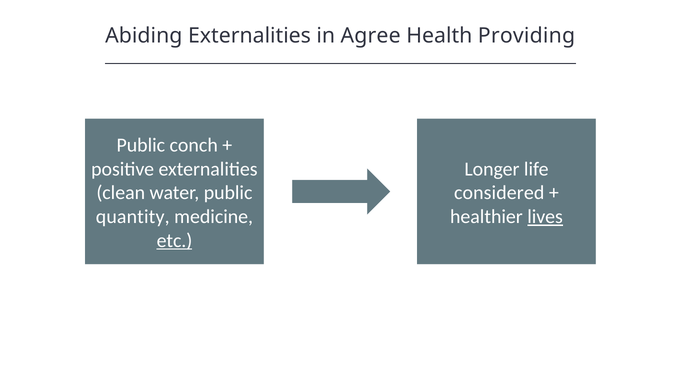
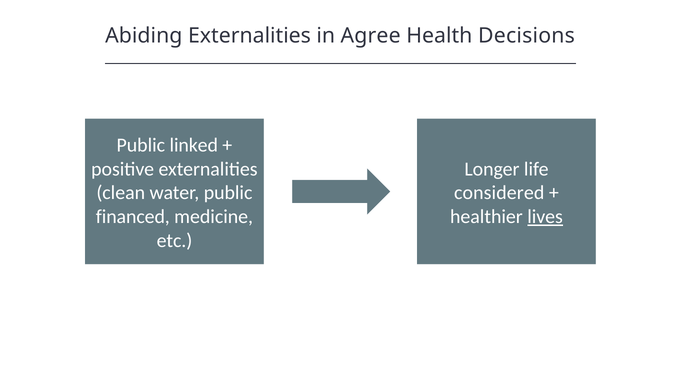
Providing: Providing -> Decisions
conch: conch -> linked
quantity: quantity -> financed
etc underline: present -> none
